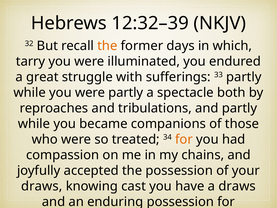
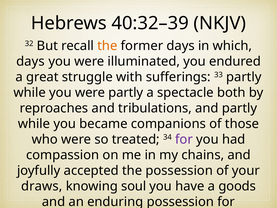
12:32–39: 12:32–39 -> 40:32–39
tarry at (31, 61): tarry -> days
for at (184, 139) colour: orange -> purple
cast: cast -> soul
a draws: draws -> goods
